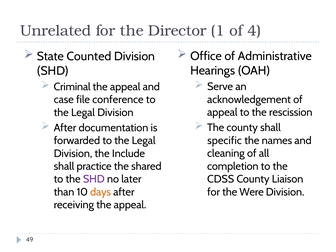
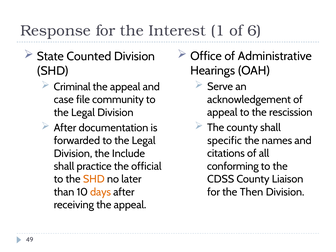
Unrelated: Unrelated -> Response
Director: Director -> Interest
4: 4 -> 6
conference: conference -> community
cleaning: cleaning -> citations
completion: completion -> conforming
shared: shared -> official
SHD at (94, 179) colour: purple -> orange
Were: Were -> Then
